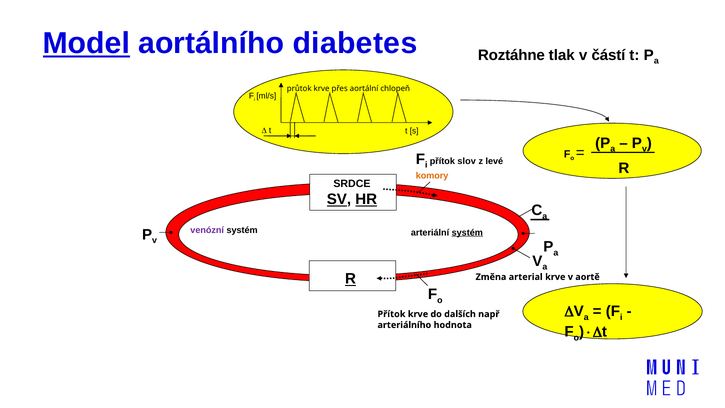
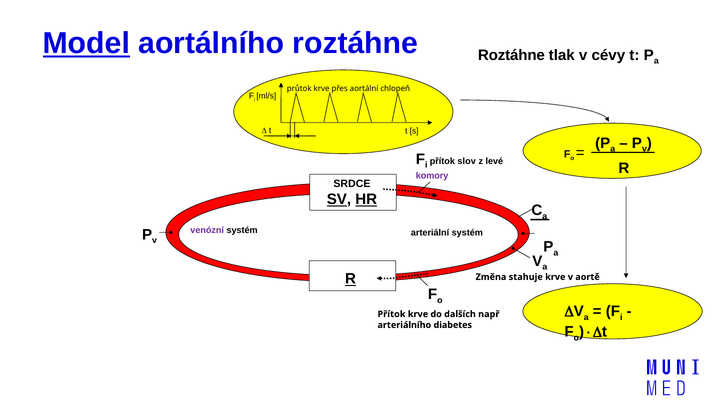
aortálního diabetes: diabetes -> roztáhne
částí: částí -> cévy
komory colour: orange -> purple
systém at (467, 232) underline: present -> none
arterial: arterial -> stahuje
hodnota: hodnota -> diabetes
